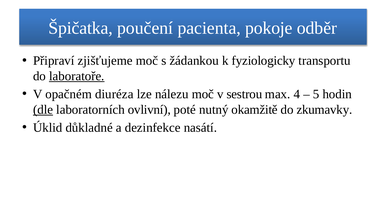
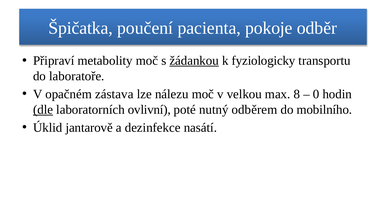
zjišťujeme: zjišťujeme -> metabolity
žádankou underline: none -> present
laboratoře underline: present -> none
diuréza: diuréza -> zástava
sestrou: sestrou -> velkou
4: 4 -> 8
5: 5 -> 0
okamžitě: okamžitě -> odběrem
zkumavky: zkumavky -> mobilního
důkladné: důkladné -> jantarově
